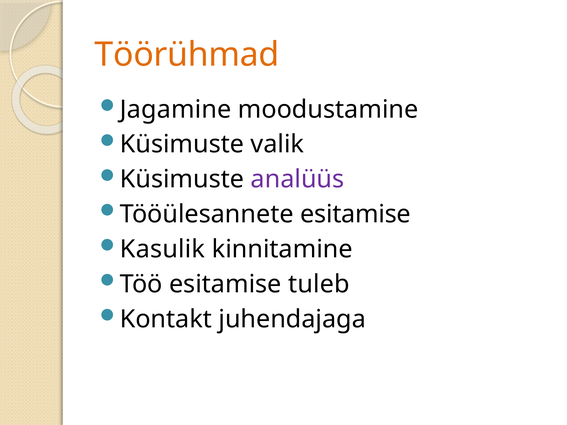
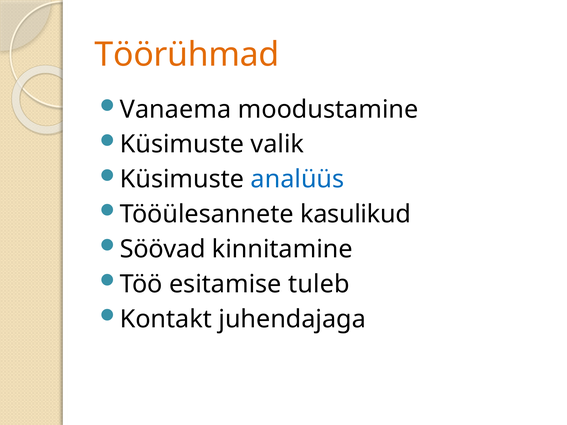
Jagamine: Jagamine -> Vanaema
analüüs colour: purple -> blue
Tööülesannete esitamise: esitamise -> kasulikud
Kasulik: Kasulik -> Söövad
